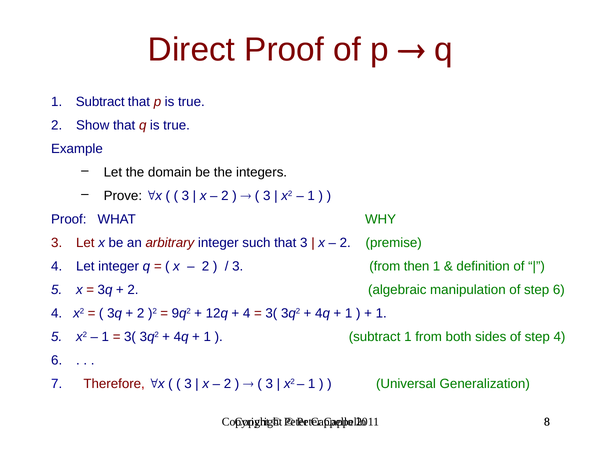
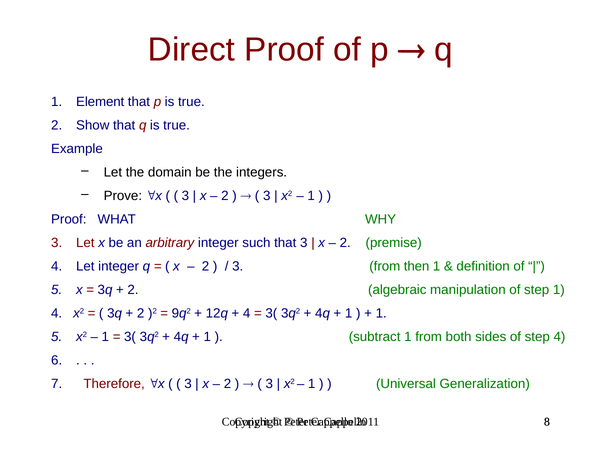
1 Subtract: Subtract -> Element
step 6: 6 -> 1
